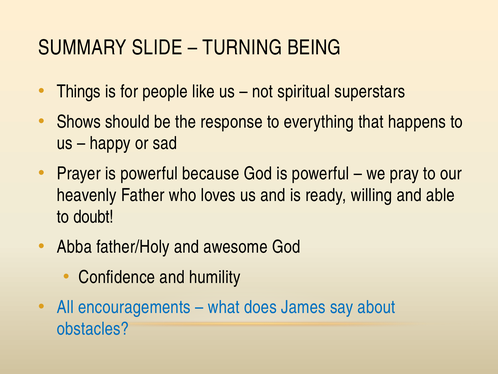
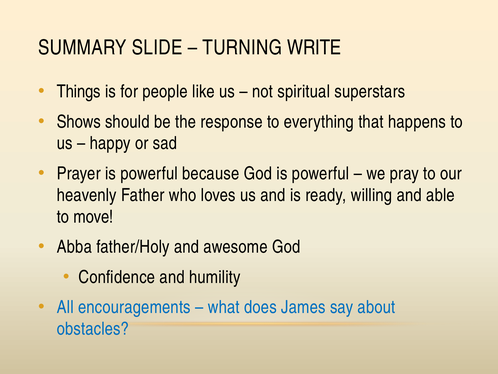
BEING: BEING -> WRITE
doubt: doubt -> move
